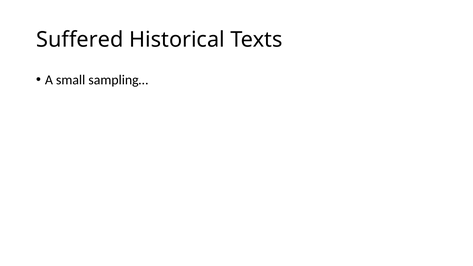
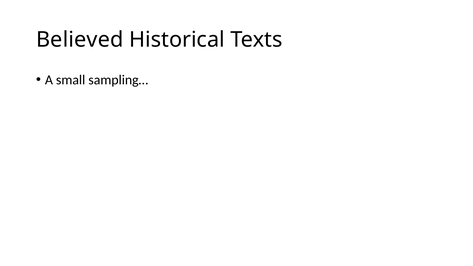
Suffered: Suffered -> Believed
